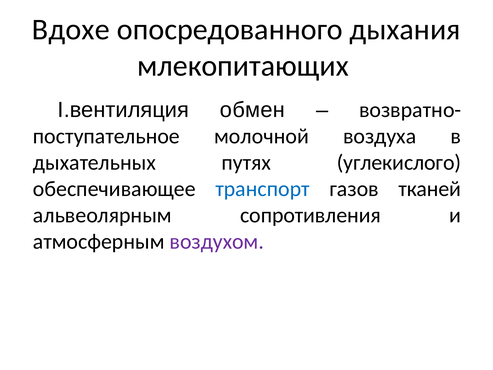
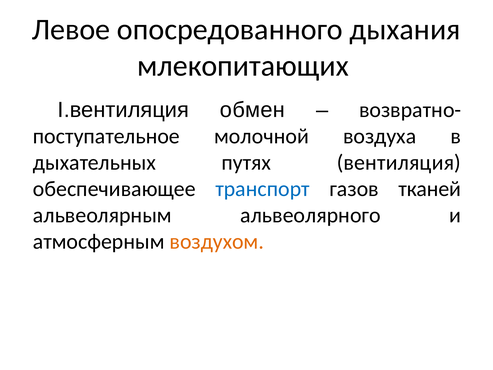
Вдохе: Вдохе -> Левое
углекислого: углекислого -> вентиляция
сопротивления: сопротивления -> альвеолярного
воздухом colour: purple -> orange
